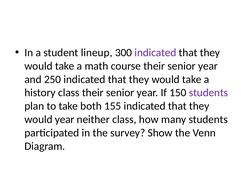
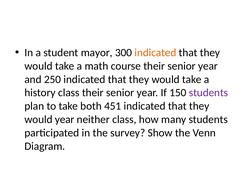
lineup: lineup -> mayor
indicated at (155, 53) colour: purple -> orange
155: 155 -> 451
